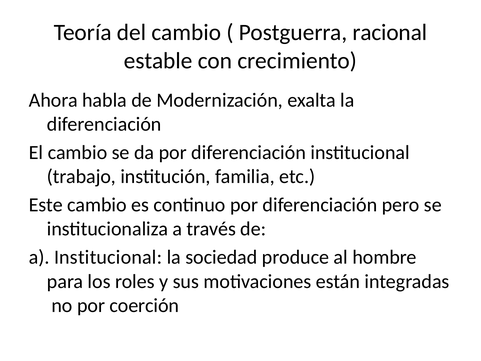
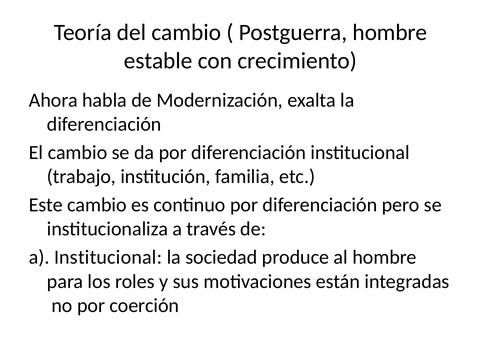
Postguerra racional: racional -> hombre
